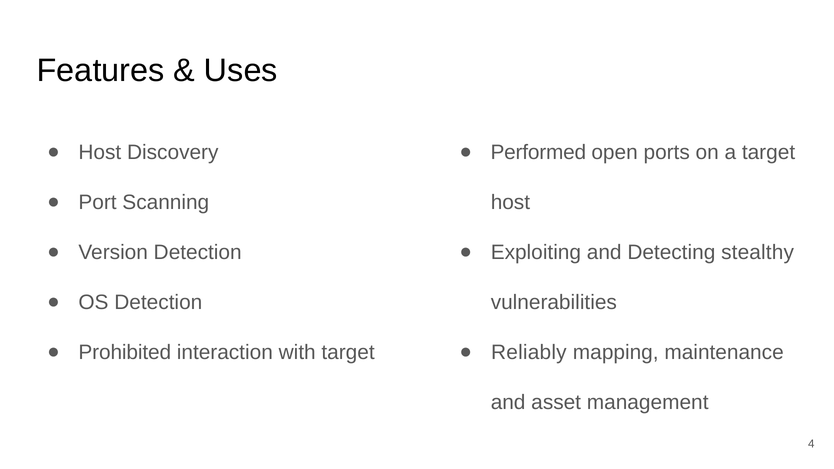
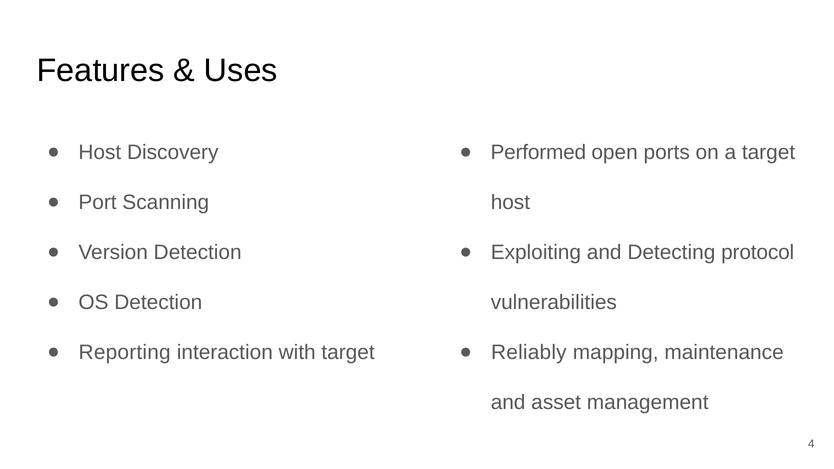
stealthy: stealthy -> protocol
Prohibited: Prohibited -> Reporting
